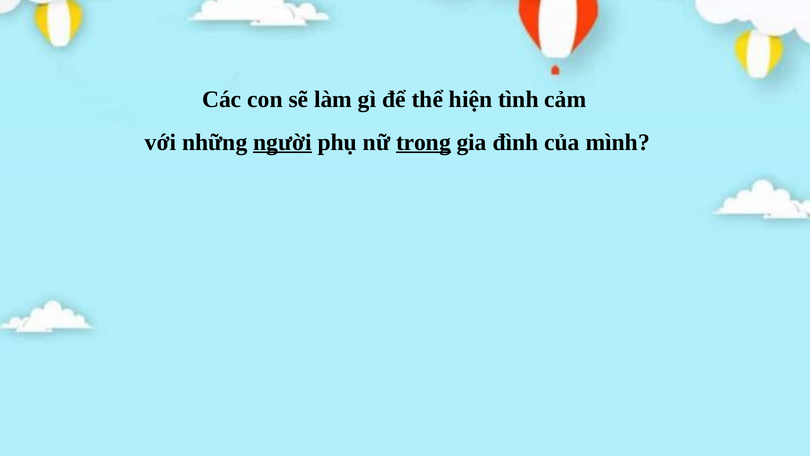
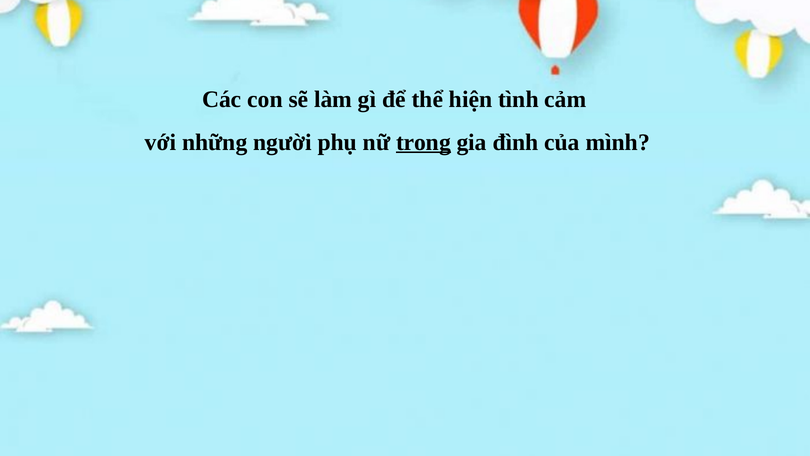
người underline: present -> none
